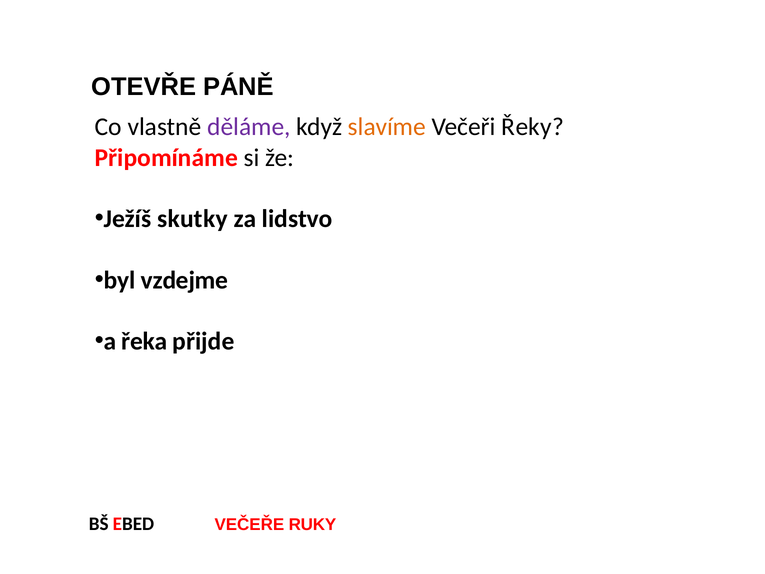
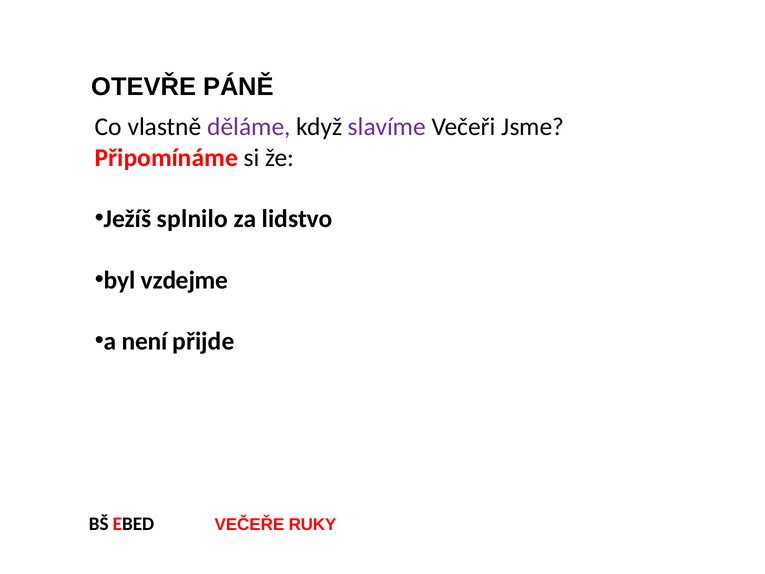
slavíme colour: orange -> purple
Řeky: Řeky -> Jsme
skutky: skutky -> splnilo
řeka: řeka -> není
